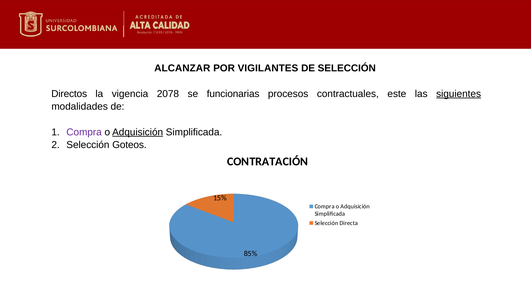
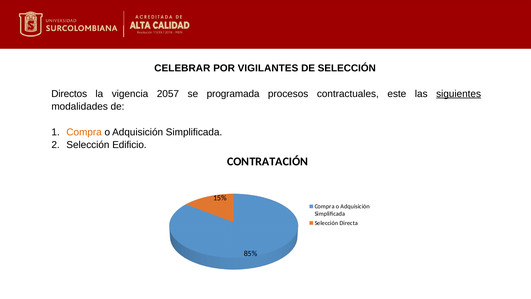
ALCANZAR: ALCANZAR -> CELEBRAR
2078: 2078 -> 2057
funcionarias: funcionarias -> programada
Compra at (84, 132) colour: purple -> orange
Adquisición at (138, 132) underline: present -> none
Goteos: Goteos -> Edificio
